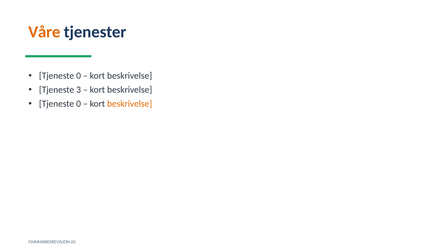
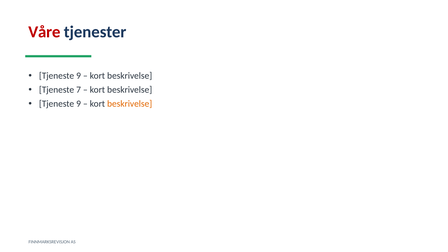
Våre colour: orange -> red
0 at (79, 76): 0 -> 9
3: 3 -> 7
0 at (79, 104): 0 -> 9
